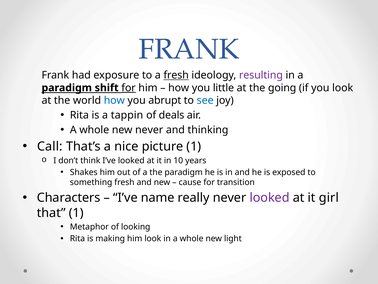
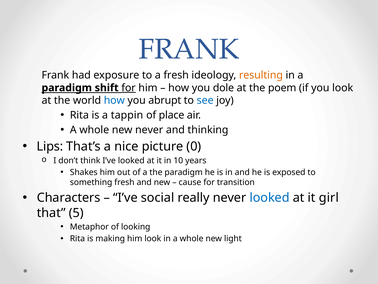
fresh at (176, 75) underline: present -> none
resulting colour: purple -> orange
little: little -> dole
going: going -> poem
deals: deals -> place
Call: Call -> Lips
picture 1: 1 -> 0
name: name -> social
looked at (270, 197) colour: purple -> blue
that 1: 1 -> 5
